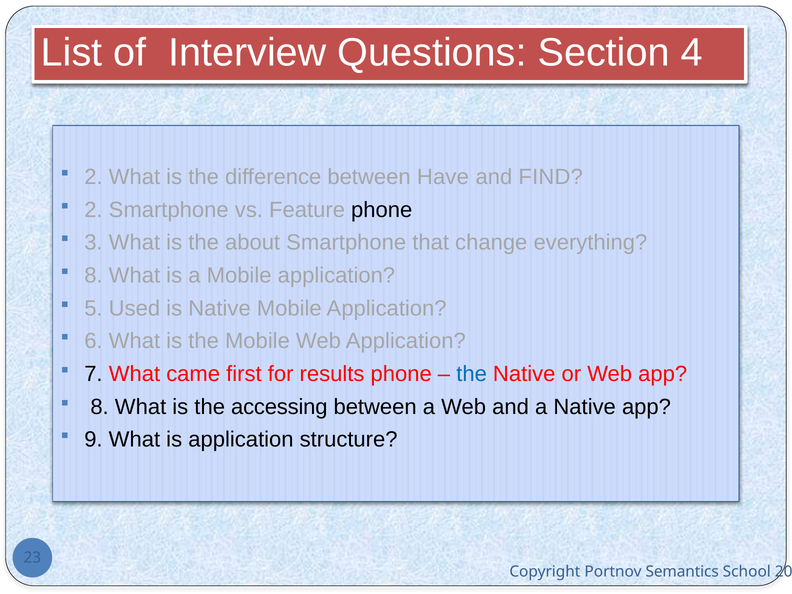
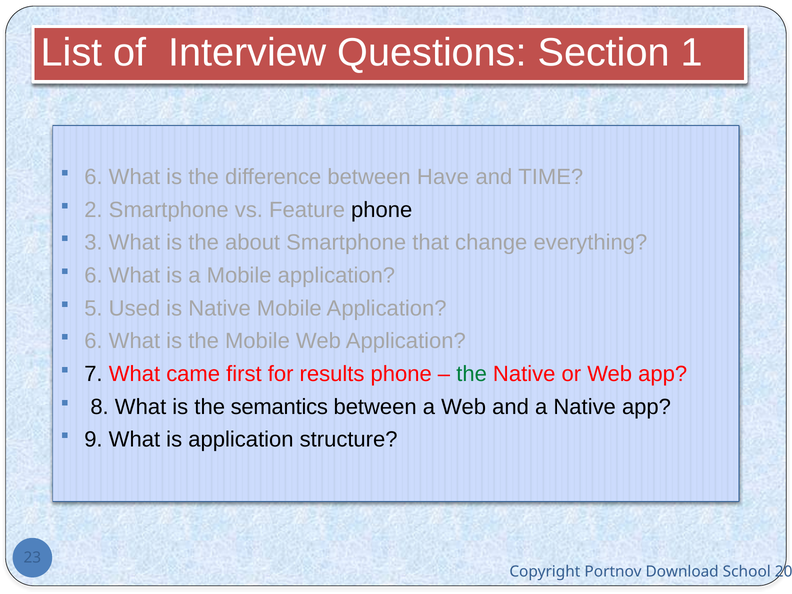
4: 4 -> 1
2 at (93, 177): 2 -> 6
FIND: FIND -> TIME
8 at (93, 275): 8 -> 6
the at (472, 374) colour: blue -> green
accessing: accessing -> semantics
Semantics: Semantics -> Download
